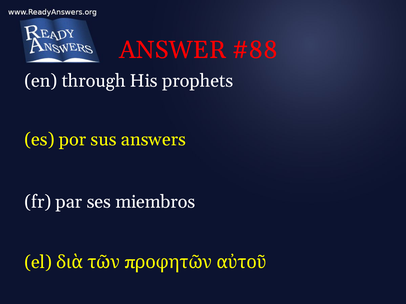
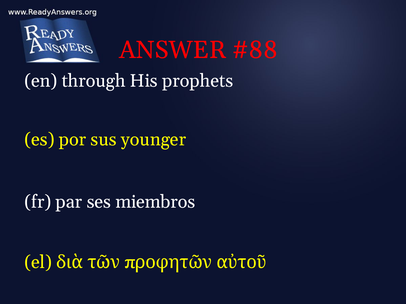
answers: answers -> younger
